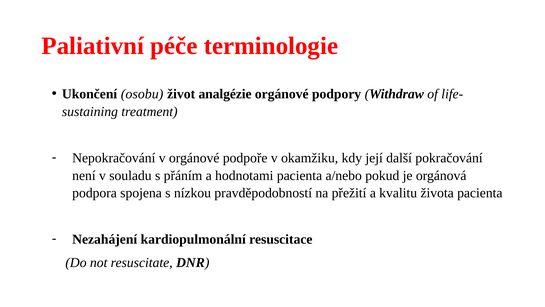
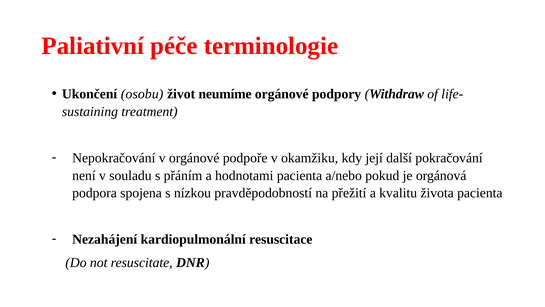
analgézie: analgézie -> neumíme
